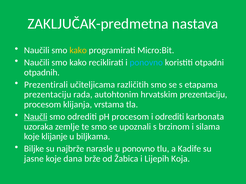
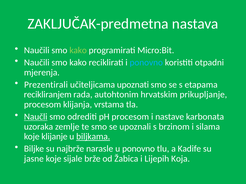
kako at (78, 50) colour: yellow -> light green
otpadnih: otpadnih -> mjerenja
različitih: različitih -> upoznati
prezentaciju at (48, 95): prezentaciju -> recikliranjem
hrvatskim prezentaciju: prezentaciju -> prikupljanje
i odrediti: odrediti -> nastave
biljkama underline: none -> present
dana: dana -> sijale
